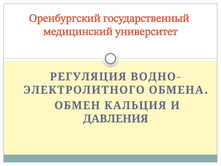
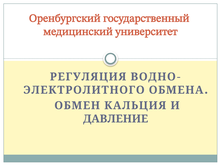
ДАВЛЕНИЯ: ДАВЛЕНИЯ -> ДАВЛЕНИЕ
